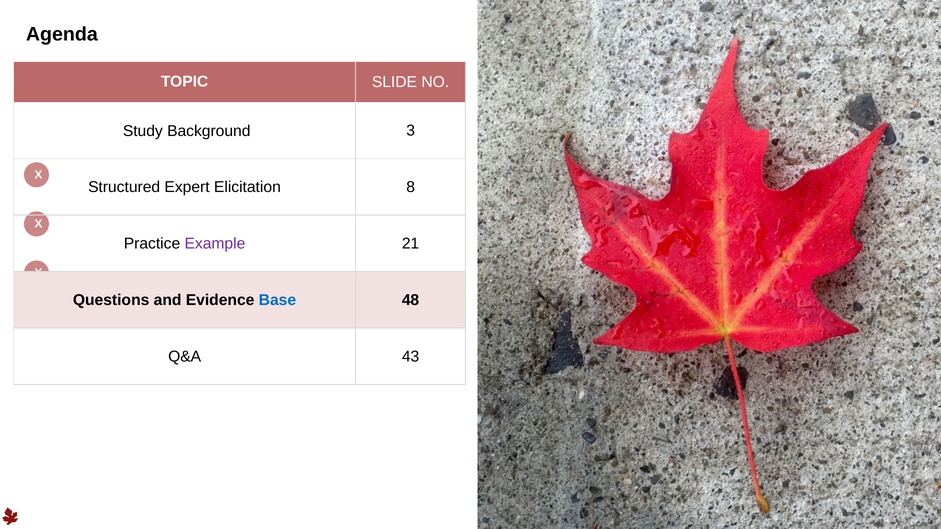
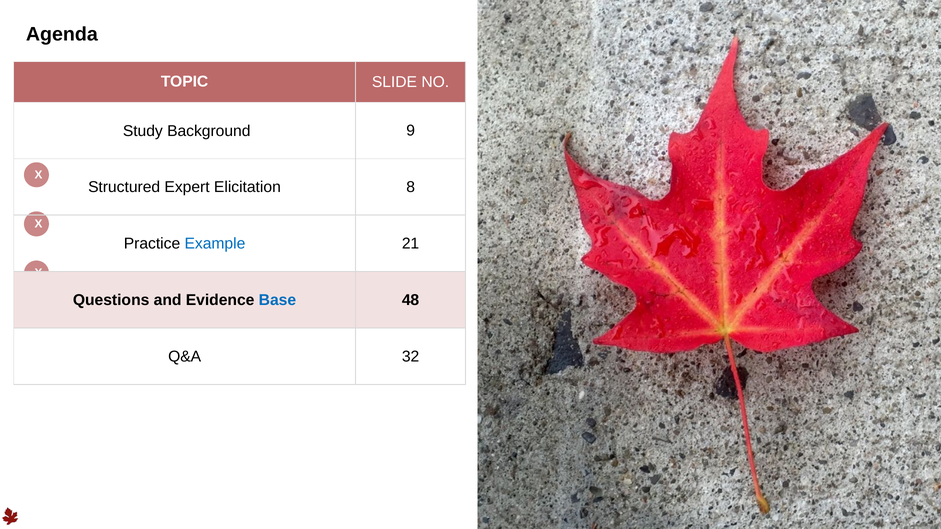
3: 3 -> 9
Example colour: purple -> blue
43: 43 -> 32
